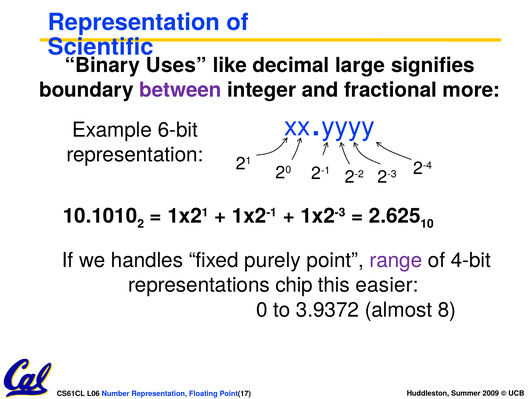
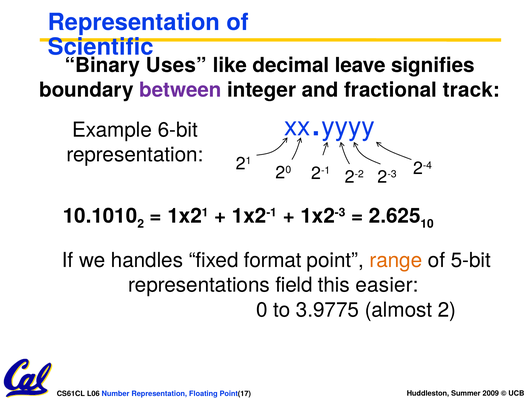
large: large -> leave
more: more -> track
purely: purely -> format
range colour: purple -> orange
4-bit: 4-bit -> 5-bit
chip: chip -> field
3.9372: 3.9372 -> 3.9775
almost 8: 8 -> 2
